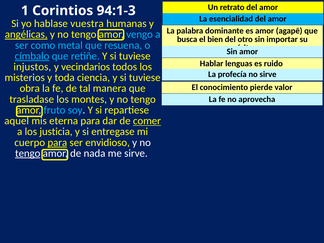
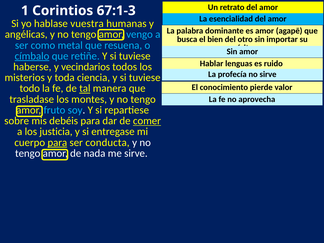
94:1-3: 94:1-3 -> 67:1-3
angélicas underline: present -> none
injustos: injustos -> haberse
obra: obra -> todo
tal underline: none -> present
aquel: aquel -> sobre
eterna: eterna -> debéis
envidioso: envidioso -> conducta
tengo at (28, 153) underline: present -> none
